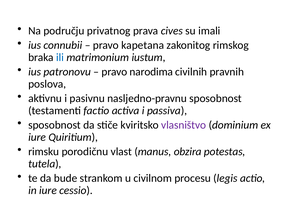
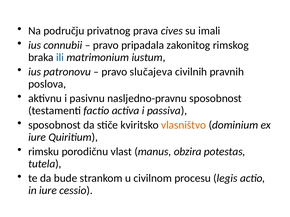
kapetana: kapetana -> pripadala
narodima: narodima -> slučajeva
vlasništvo colour: purple -> orange
